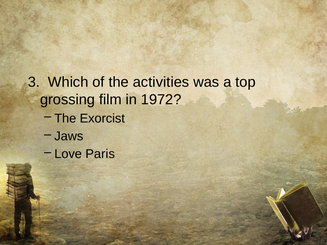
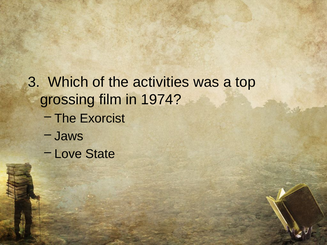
1972: 1972 -> 1974
Paris: Paris -> State
